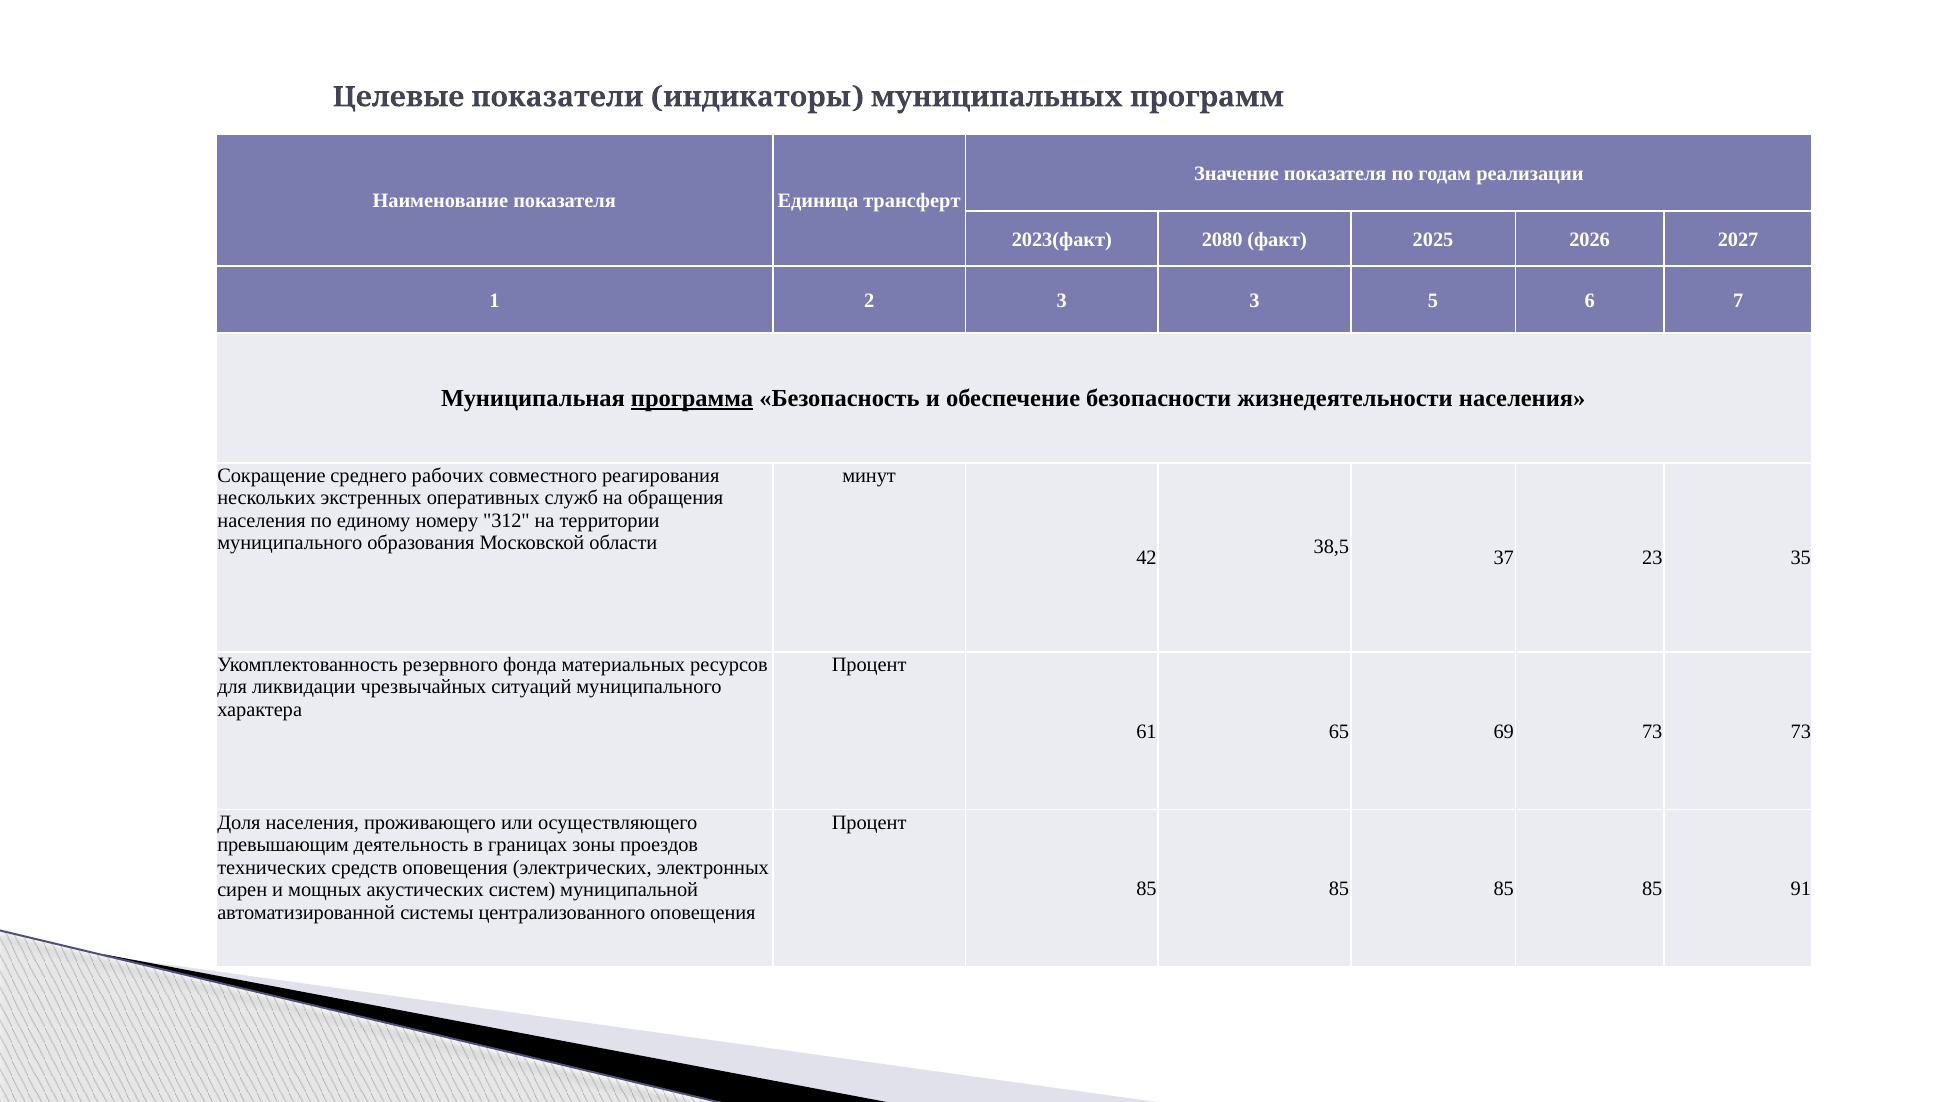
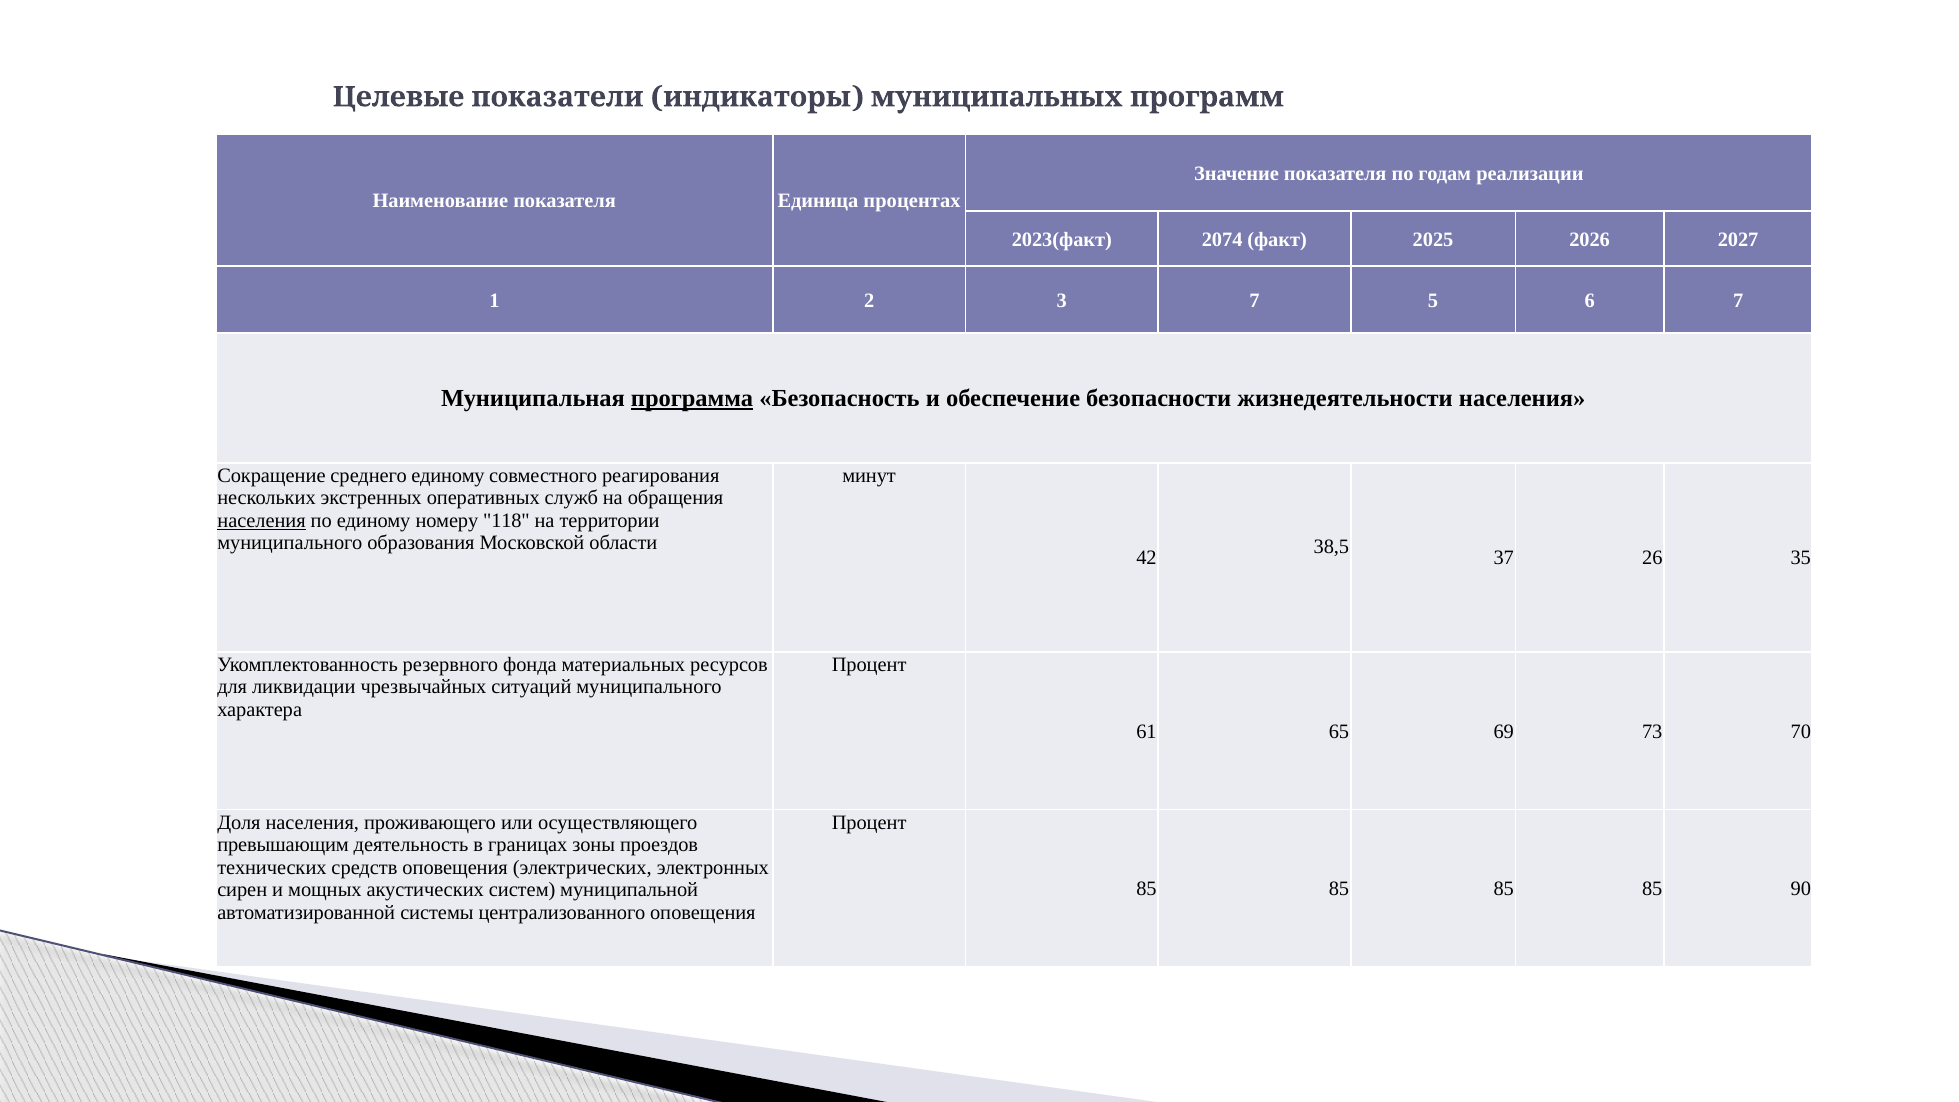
трансферт: трансферт -> процентах
2080: 2080 -> 2074
3 3: 3 -> 7
среднего рабочих: рабочих -> единому
населения at (262, 521) underline: none -> present
312: 312 -> 118
23: 23 -> 26
73 73: 73 -> 70
91: 91 -> 90
